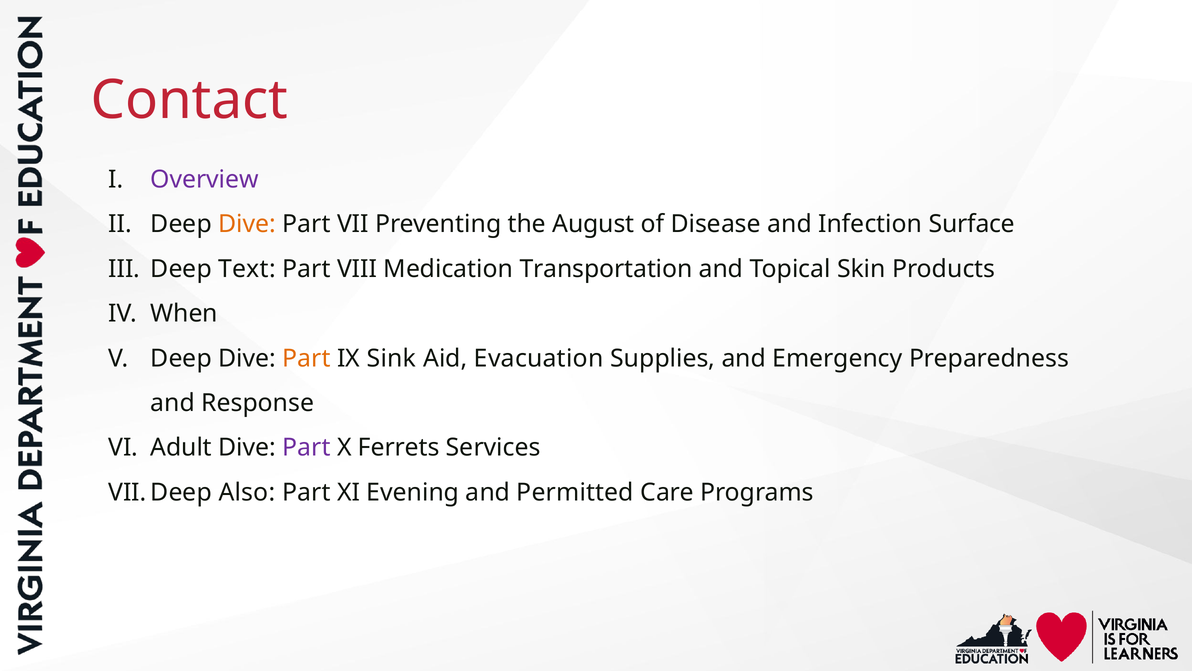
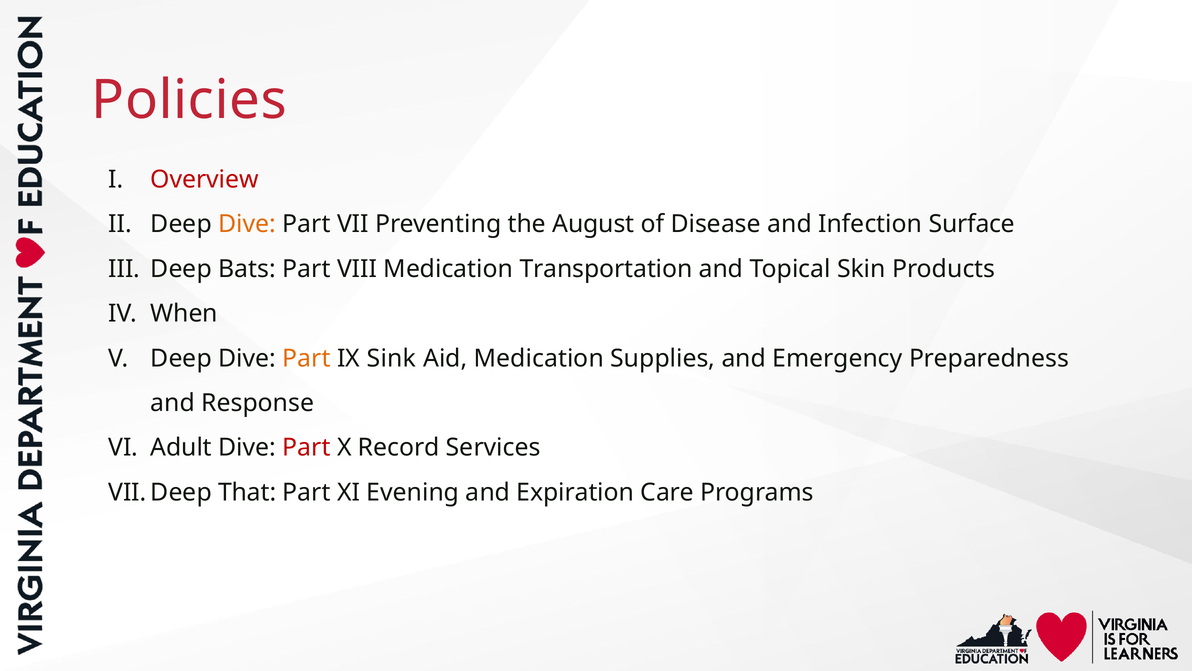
Contact: Contact -> Policies
Overview colour: purple -> red
Text: Text -> Bats
Aid Evacuation: Evacuation -> Medication
Part at (306, 447) colour: purple -> red
Ferrets: Ferrets -> Record
Also: Also -> That
Permitted: Permitted -> Expiration
